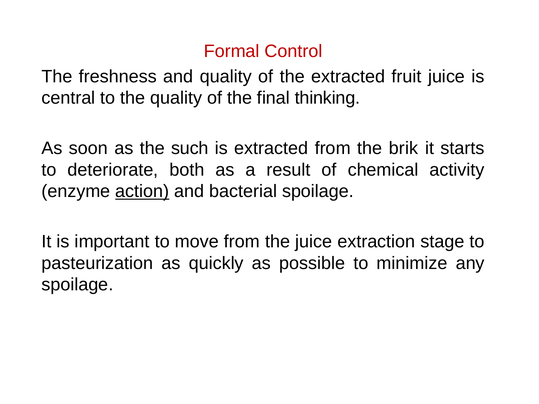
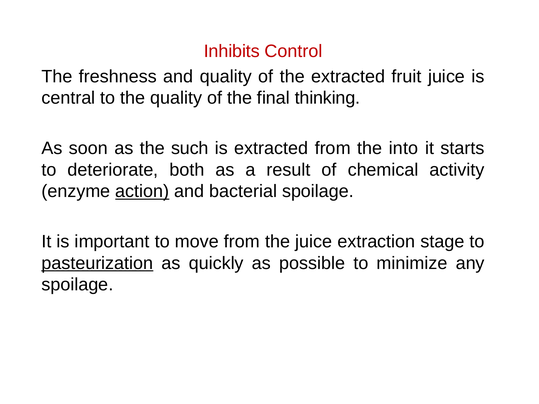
Formal: Formal -> Inhibits
brik: brik -> into
pasteurization underline: none -> present
